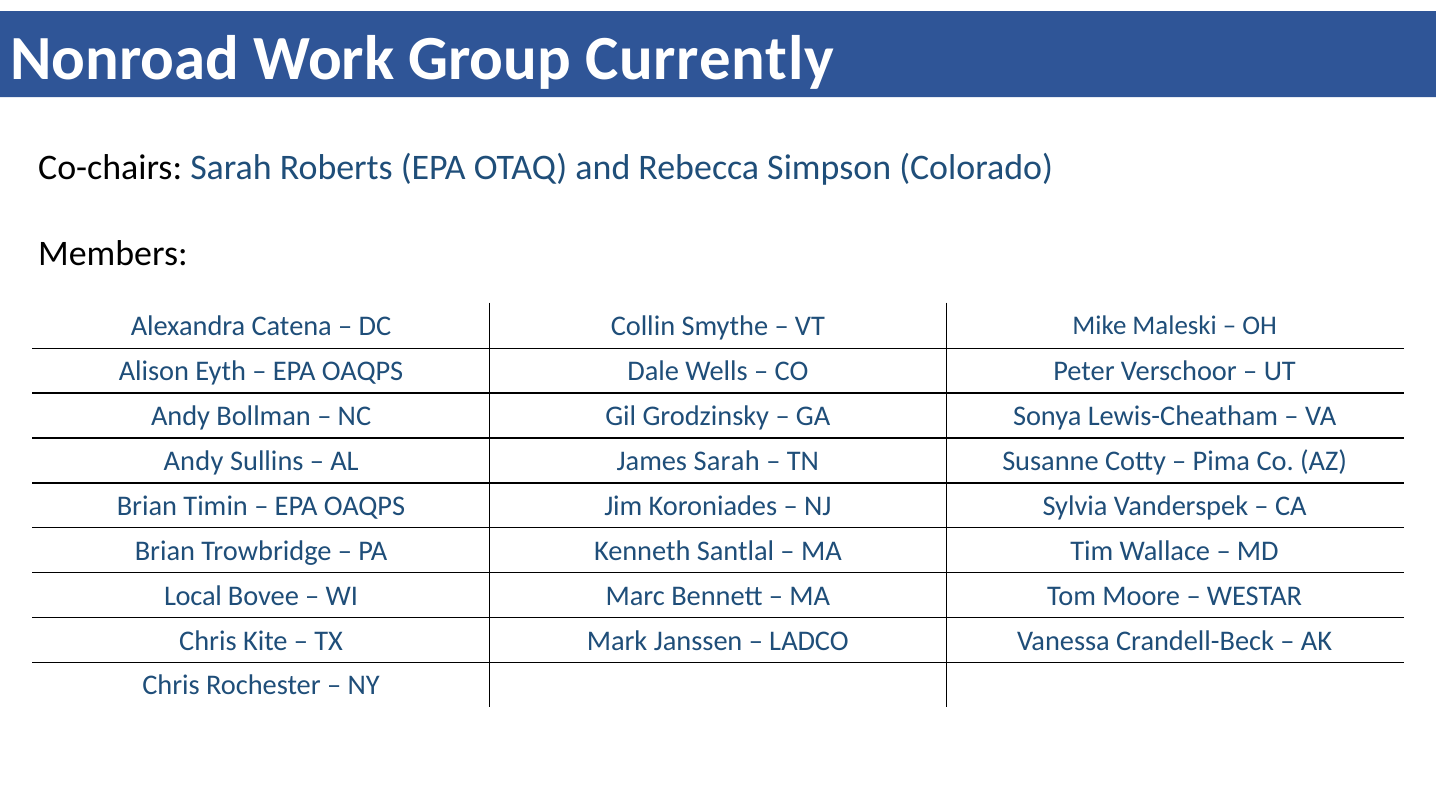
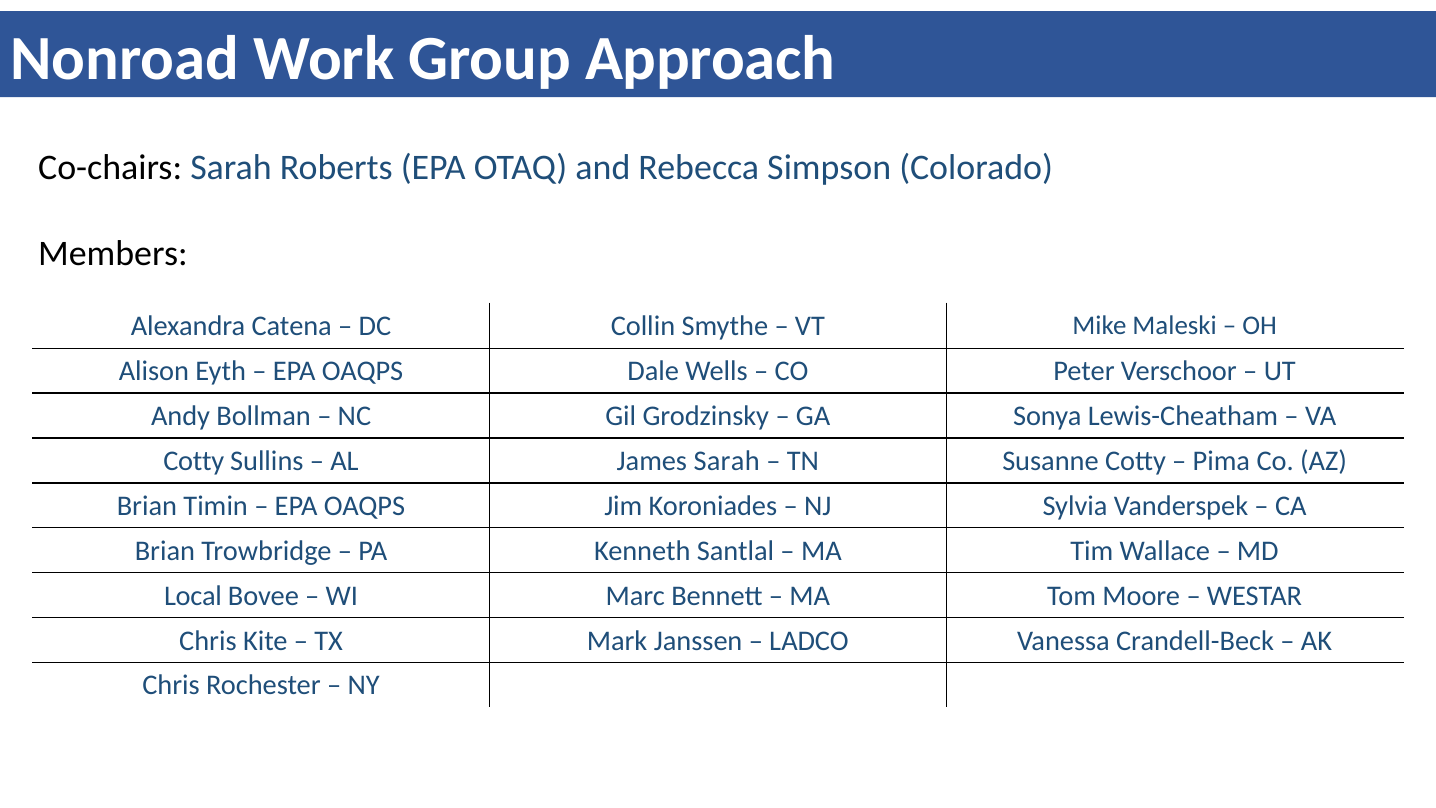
Currently: Currently -> Approach
Andy at (193, 461): Andy -> Cotty
